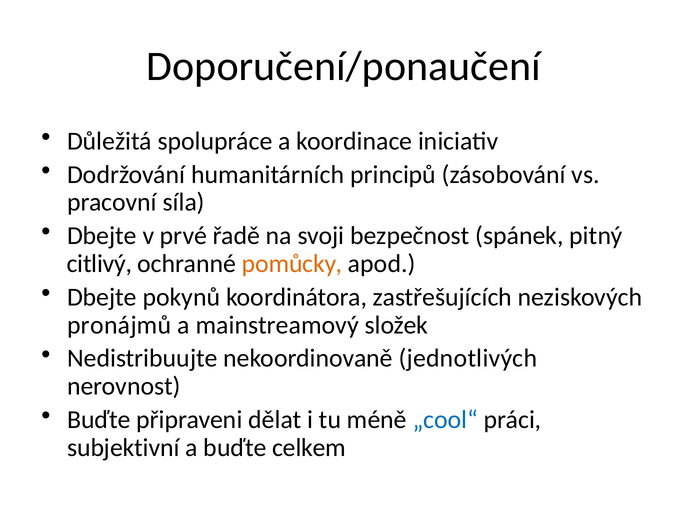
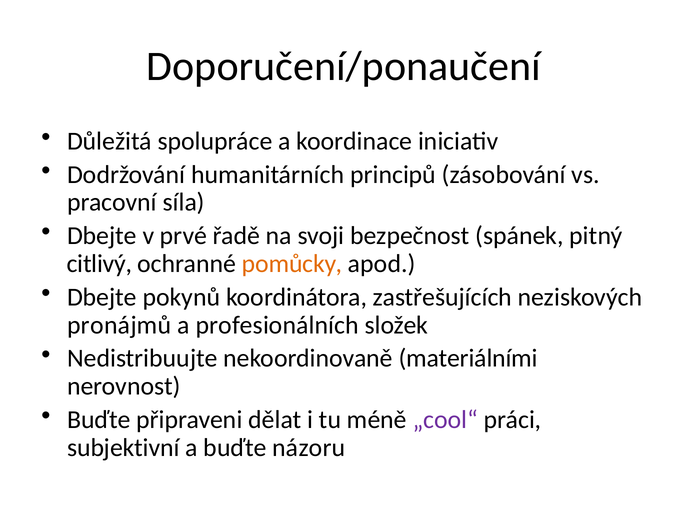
mainstreamový: mainstreamový -> profesionálních
jednotlivých: jednotlivých -> materiálními
„cool“ colour: blue -> purple
celkem: celkem -> názoru
